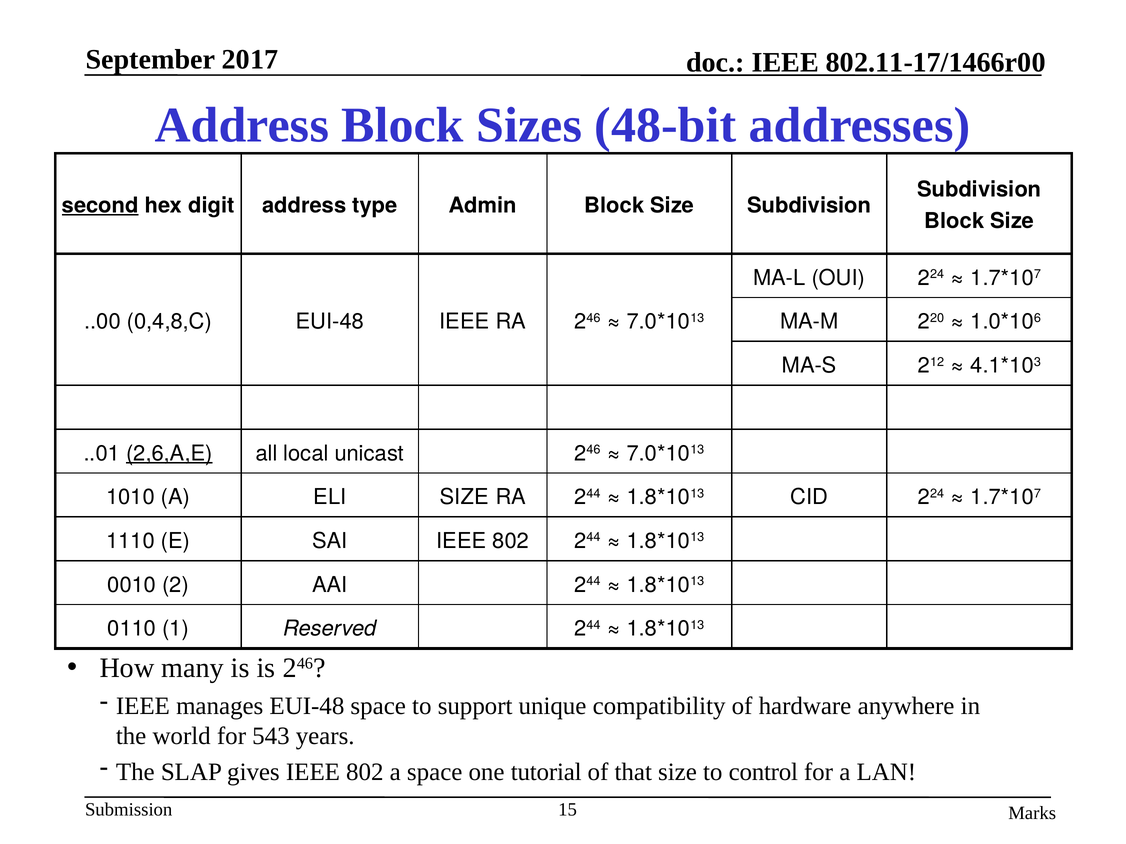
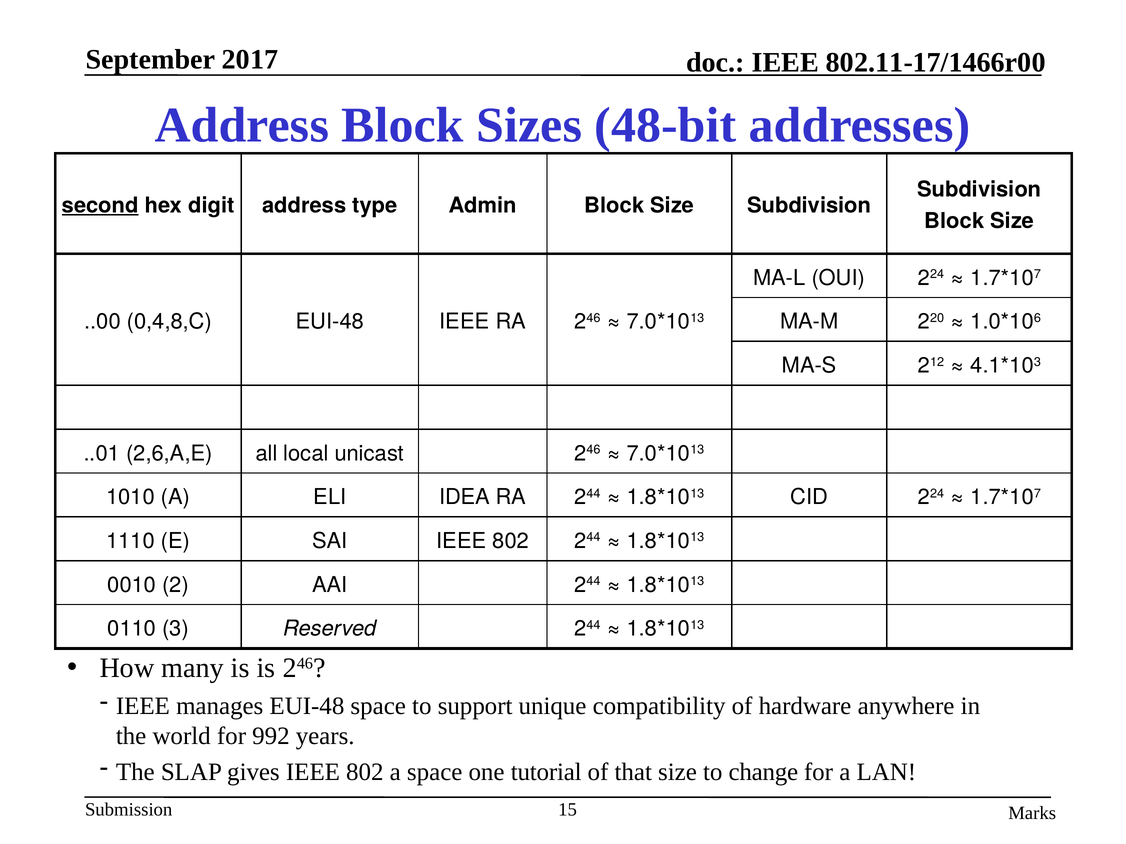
2,6,A,E underline: present -> none
ELI SIZE: SIZE -> IDEA
1: 1 -> 3
543: 543 -> 992
control: control -> change
